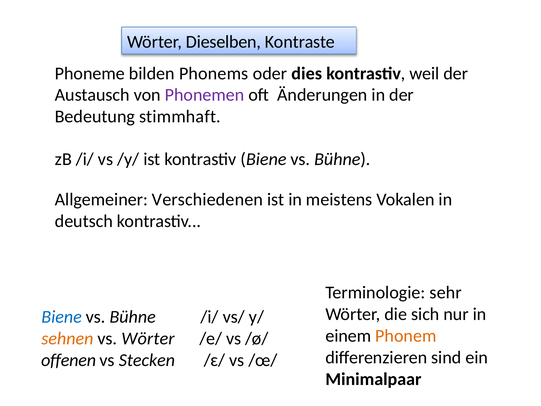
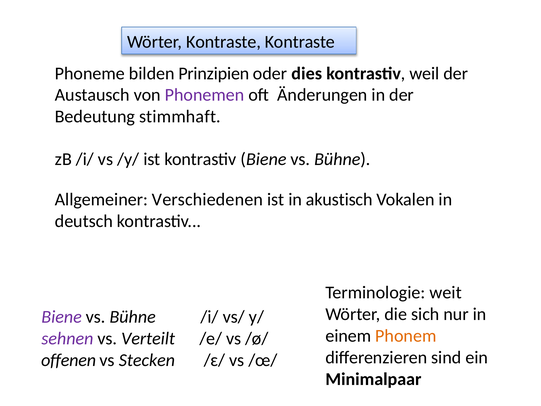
Wörter Dieselben: Dieselben -> Kontraste
Phonems: Phonems -> Prinzipien
meistens: meistens -> akustisch
sehr: sehr -> weit
Biene at (62, 317) colour: blue -> purple
sehnen colour: orange -> purple
vs Wörter: Wörter -> Verteilt
